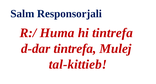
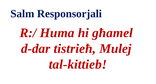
hi tintrefa: tintrefa -> għamel
d-dar tintrefa: tintrefa -> tistrieħ
